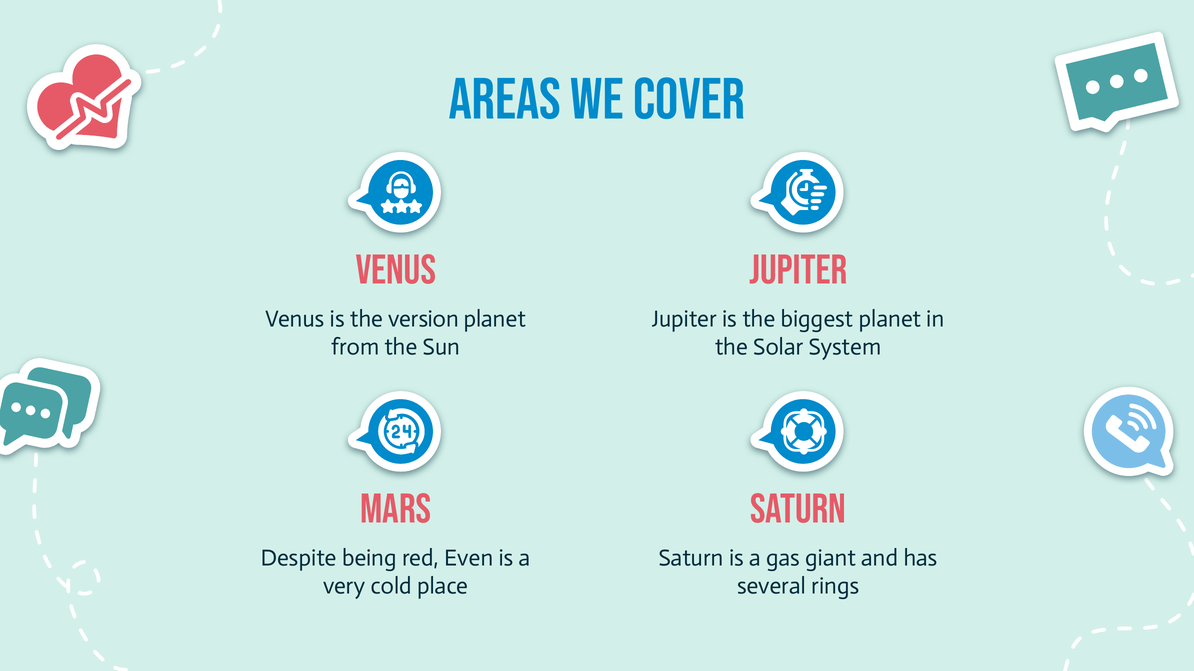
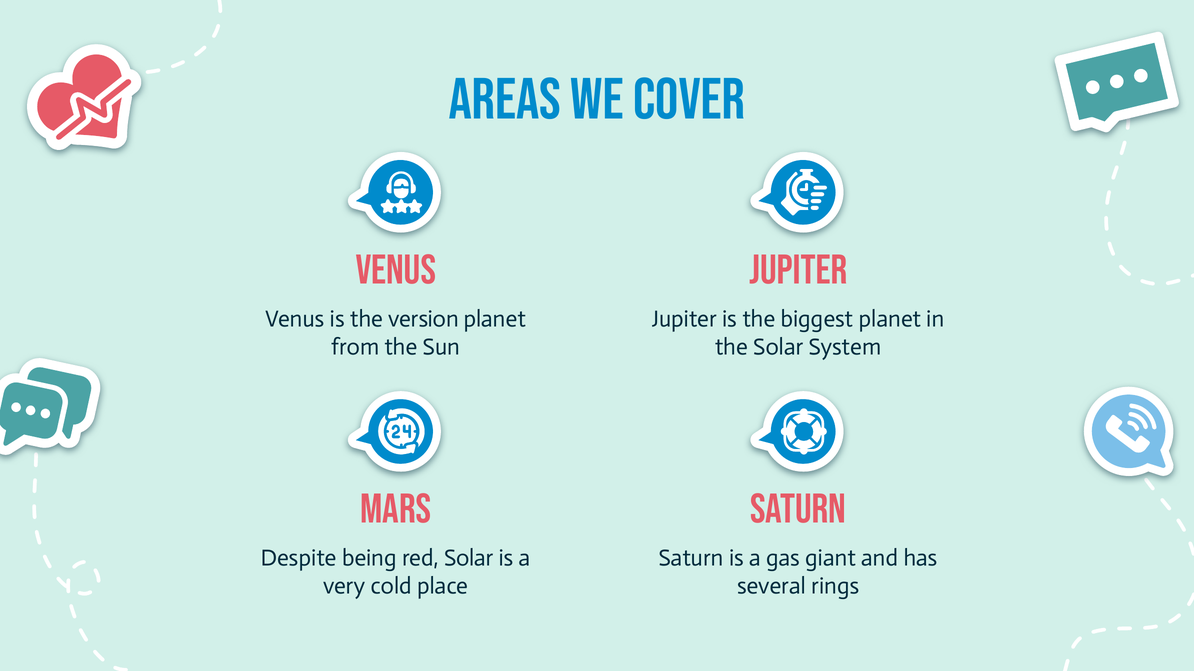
red Even: Even -> Solar
